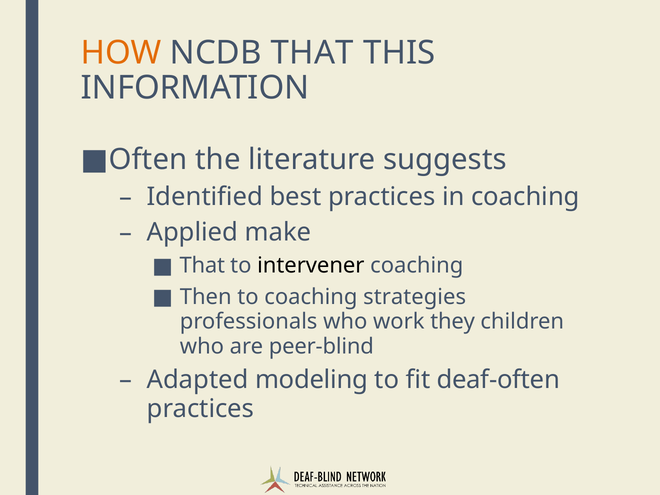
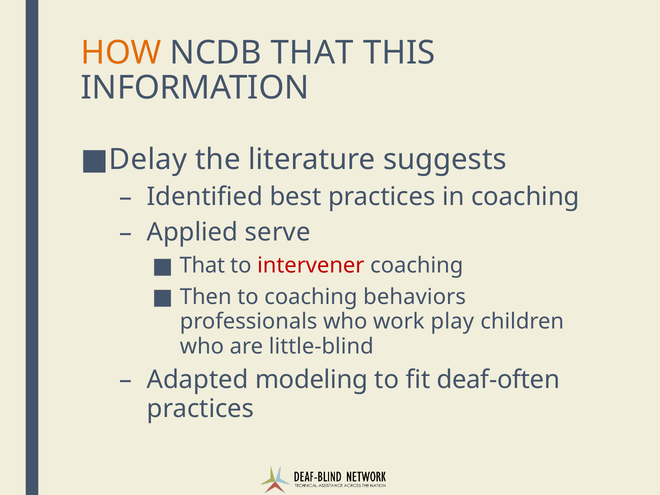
Often: Often -> Delay
make: make -> serve
intervener colour: black -> red
strategies: strategies -> behaviors
they: they -> play
peer-blind: peer-blind -> little-blind
